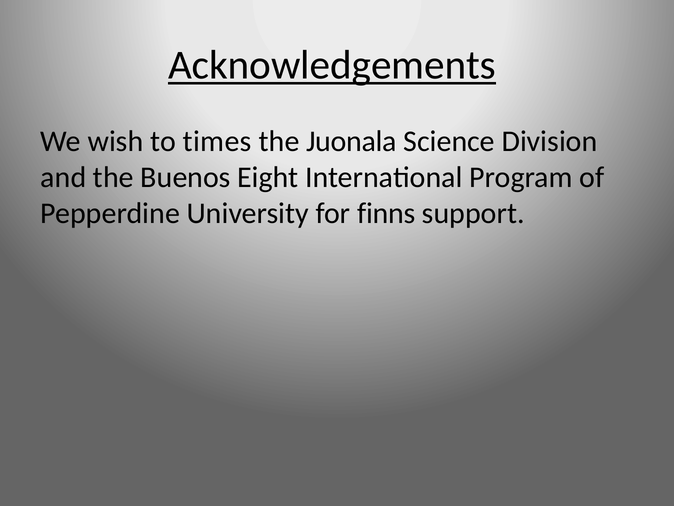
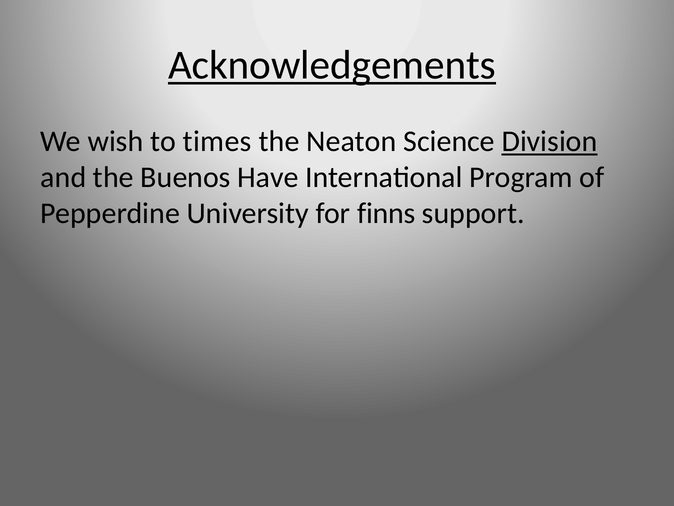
Juonala: Juonala -> Neaton
Division underline: none -> present
Eight: Eight -> Have
